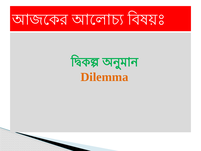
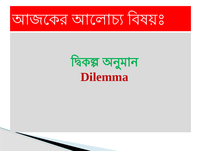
Dilemma colour: orange -> red
